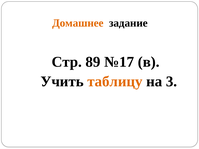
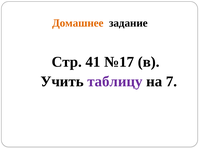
89: 89 -> 41
таблицу colour: orange -> purple
3: 3 -> 7
